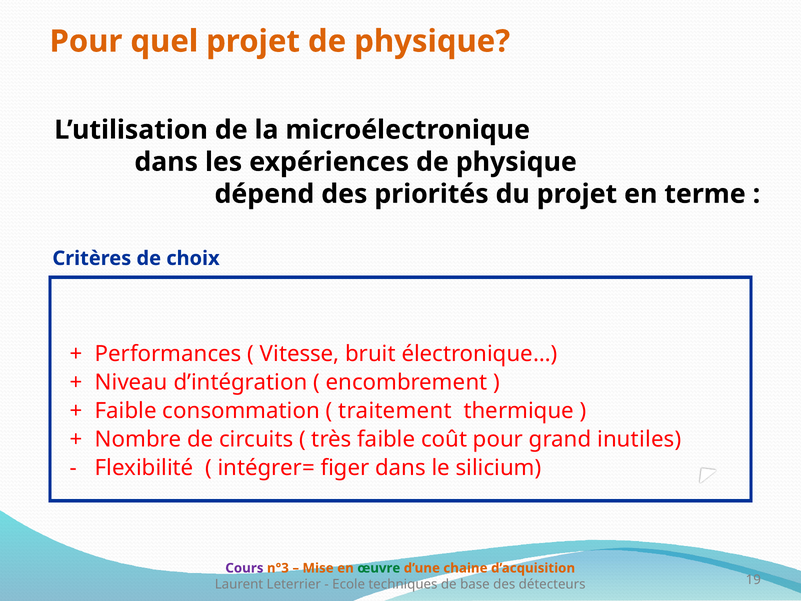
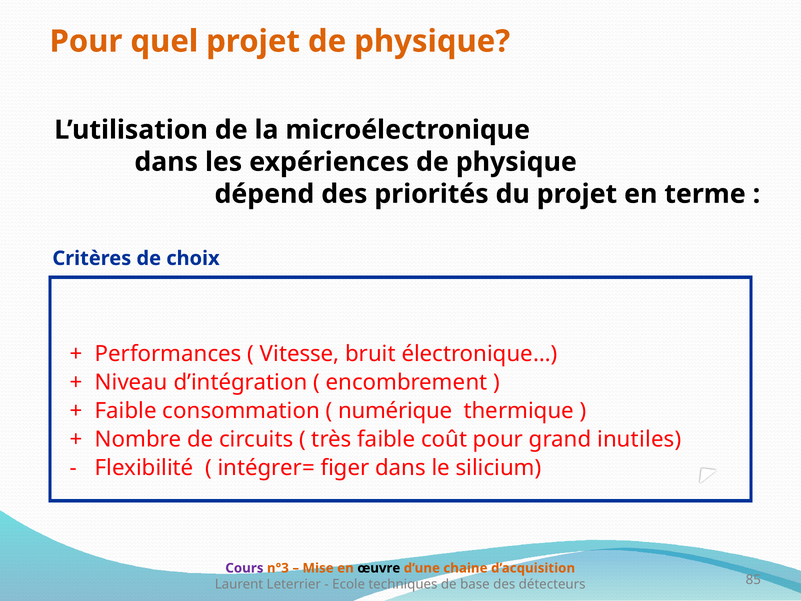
traitement: traitement -> numérique
œuvre colour: green -> black
19: 19 -> 85
